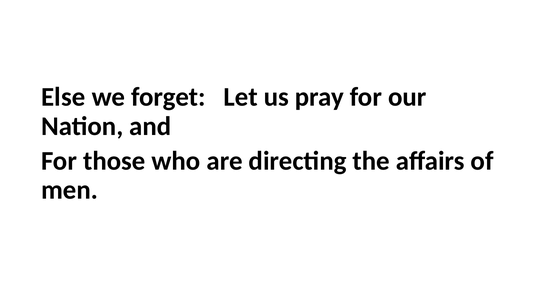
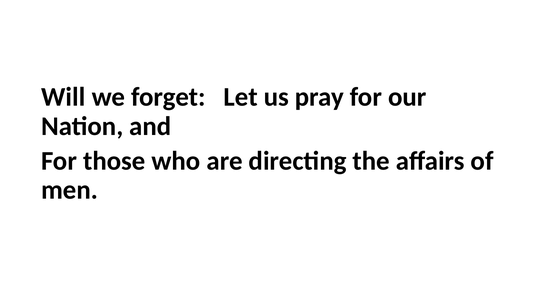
Else: Else -> Will
